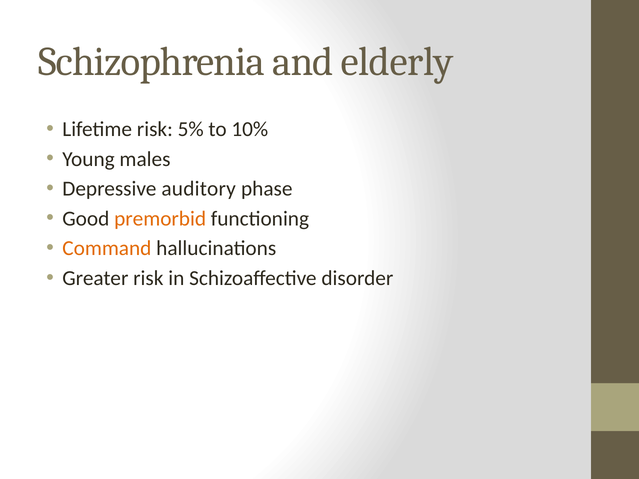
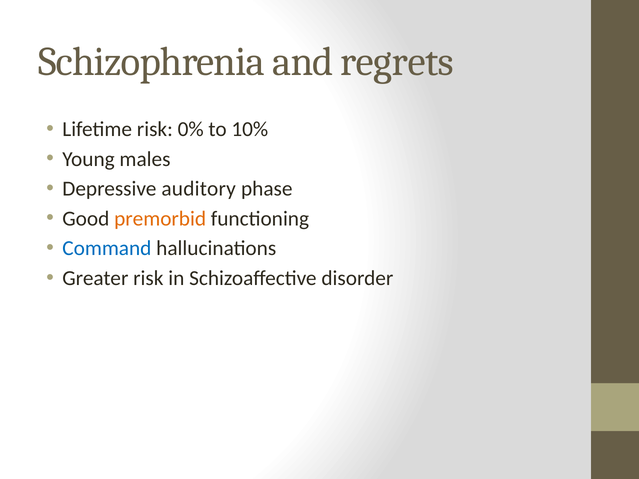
elderly: elderly -> regrets
5%: 5% -> 0%
Command colour: orange -> blue
